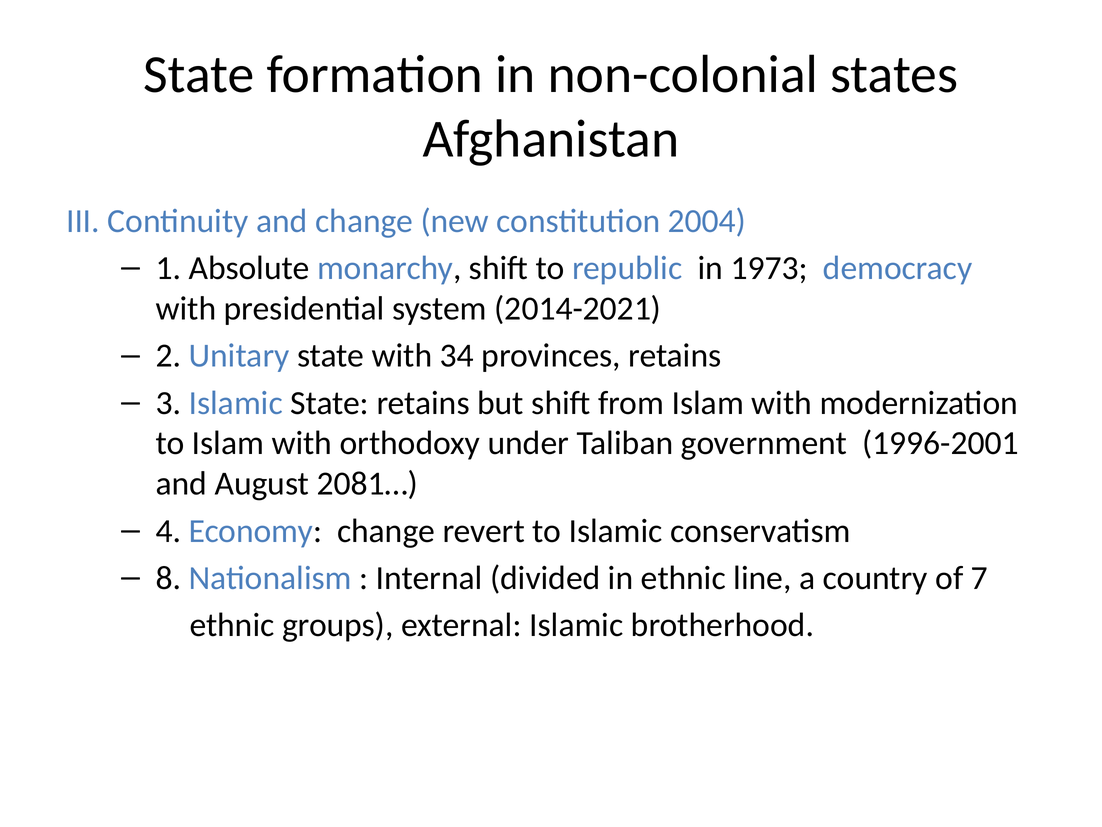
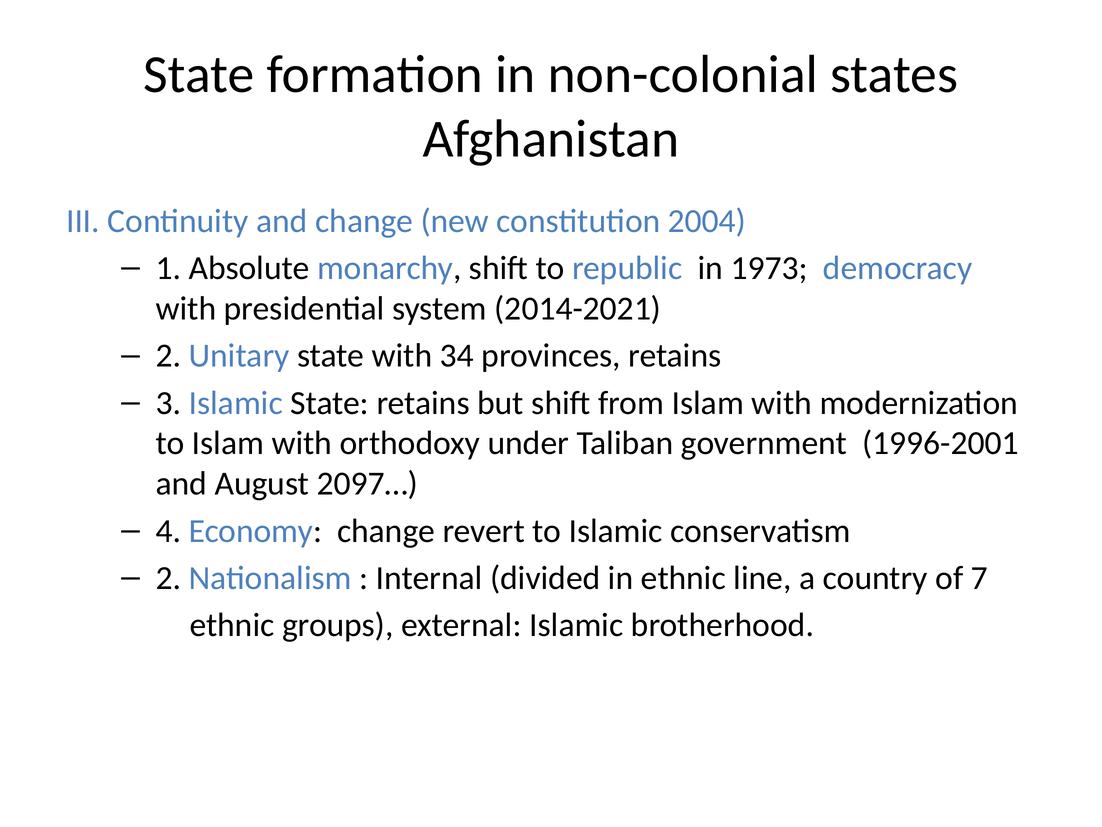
2081…: 2081… -> 2097…
8 at (168, 578): 8 -> 2
